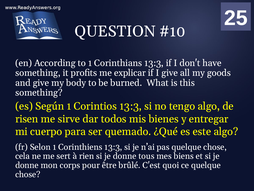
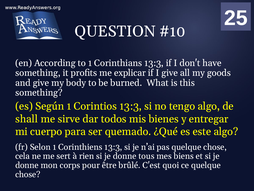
risen: risen -> shall
